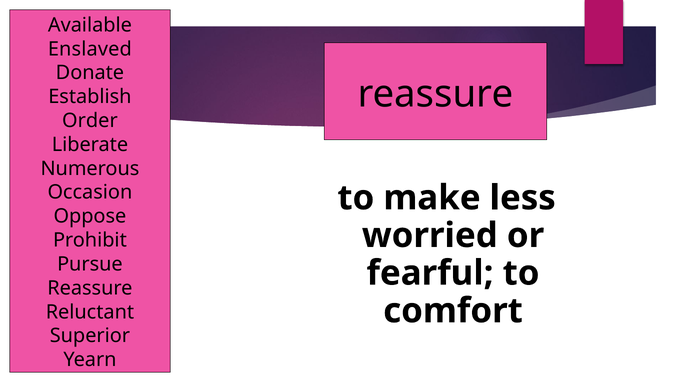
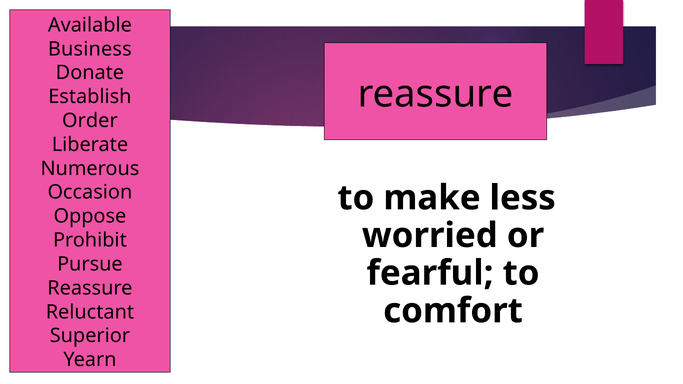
Enslaved: Enslaved -> Business
